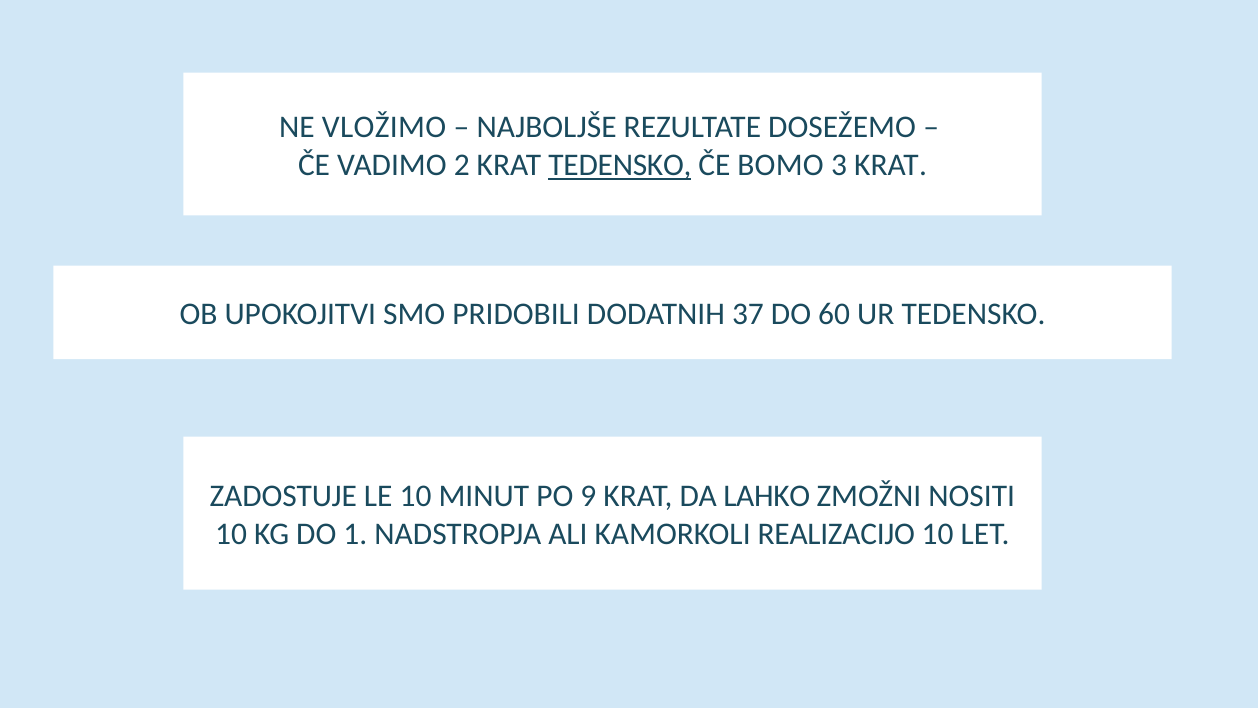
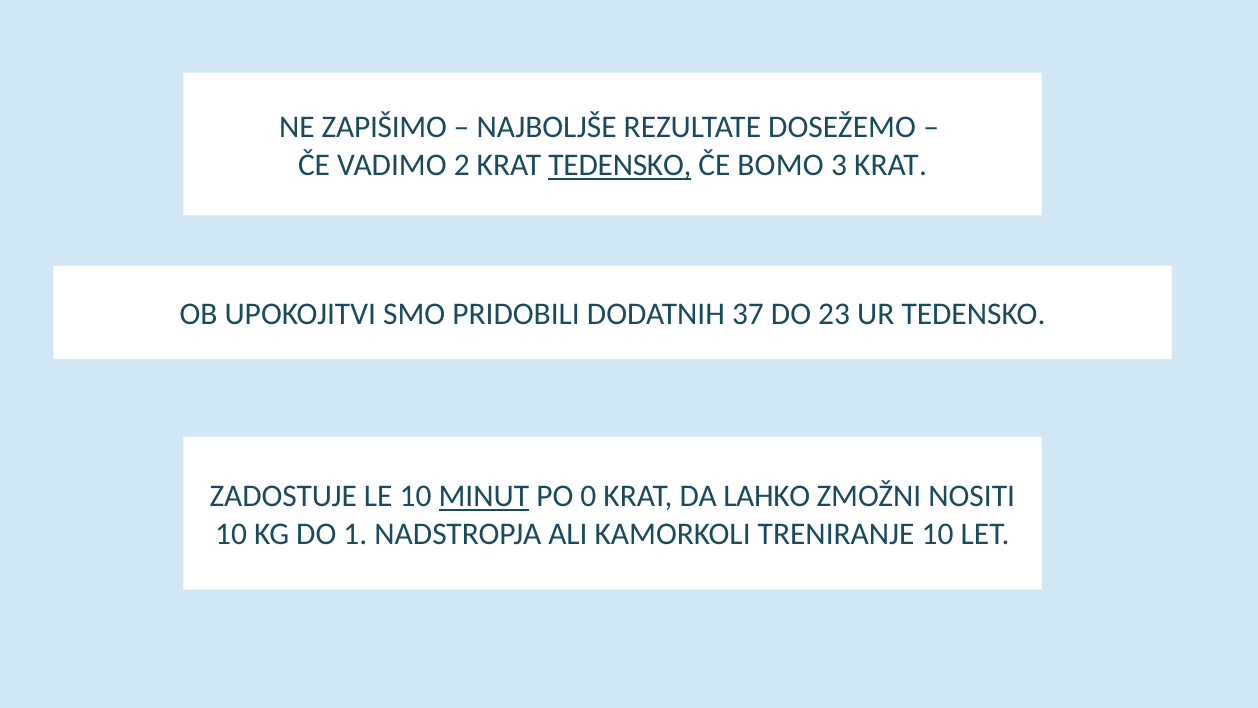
VLOŽIMO: VLOŽIMO -> ZAPIŠIMO
60: 60 -> 23
MINUT underline: none -> present
9: 9 -> 0
REALIZACIJO: REALIZACIJO -> TRENIRANJE
